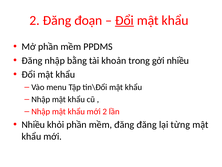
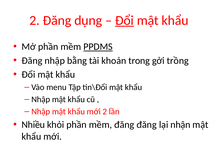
đoạn: đoạn -> dụng
PPDMS underline: none -> present
gởi nhiều: nhiều -> trồng
từng: từng -> nhận
